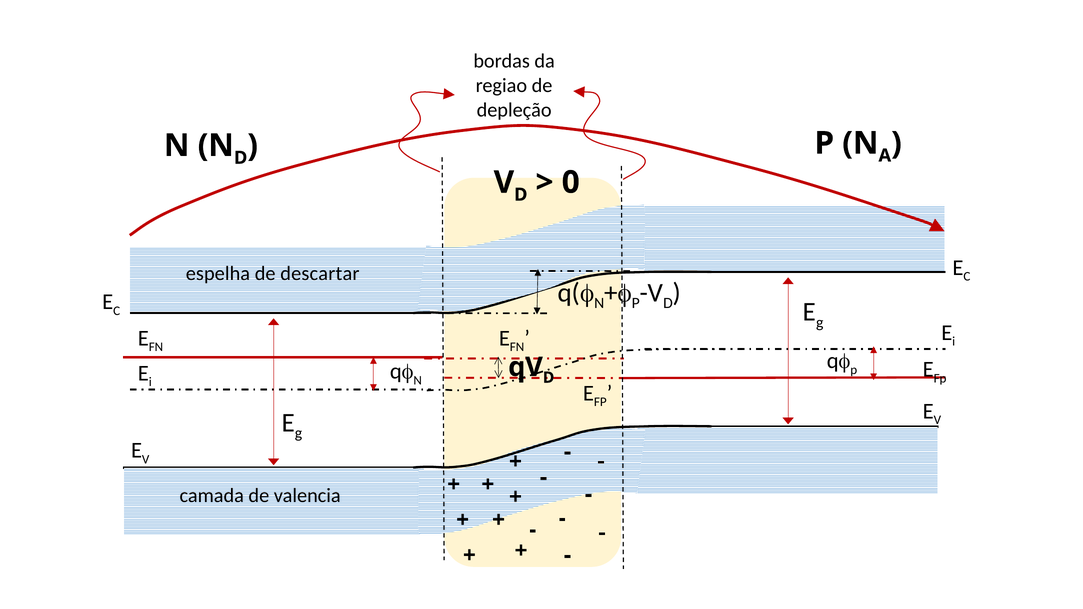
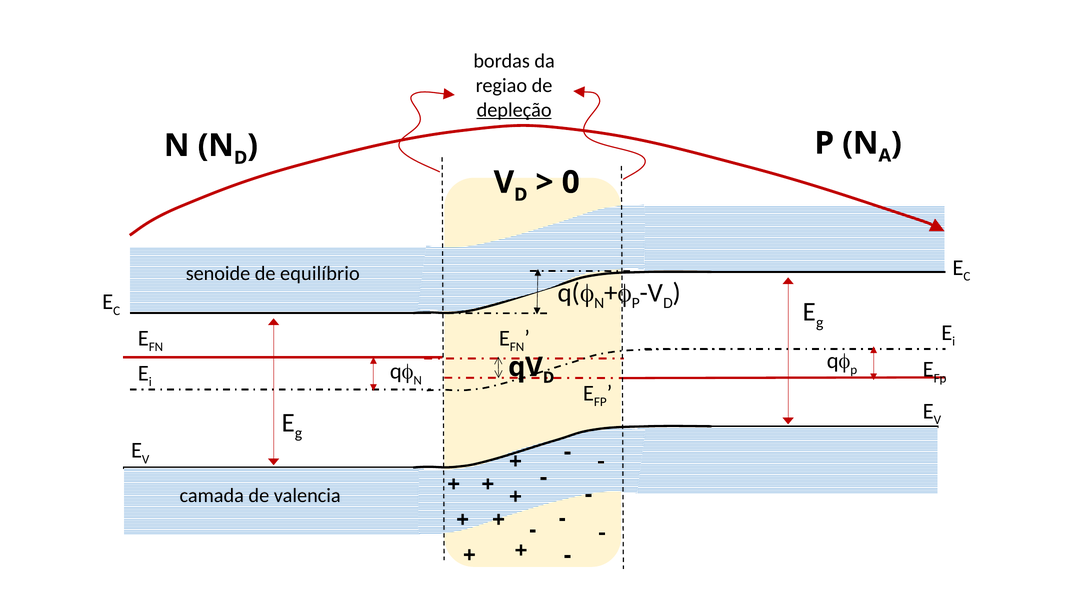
depleção underline: none -> present
espelha: espelha -> senoide
descartar: descartar -> equilíbrio
